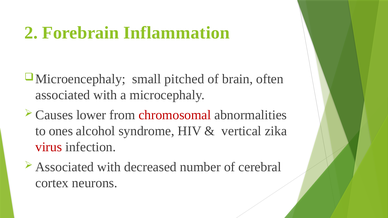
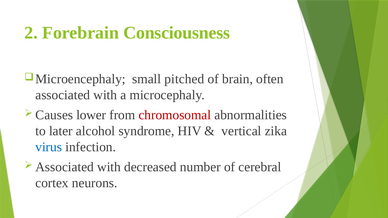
Inflammation: Inflammation -> Consciousness
ones: ones -> later
virus colour: red -> blue
